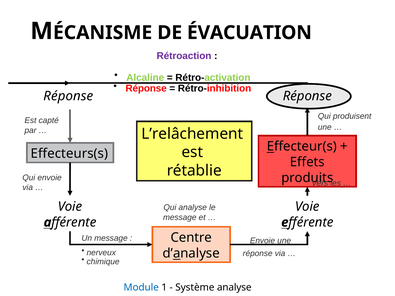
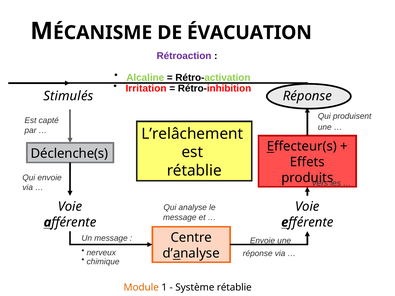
Réponse at (146, 88): Réponse -> Irritation
Réponse at (68, 96): Réponse -> Stimulés
Effecteurs(s: Effecteurs(s -> Déclenche(s
Module colour: blue -> orange
Système analyse: analyse -> rétablie
